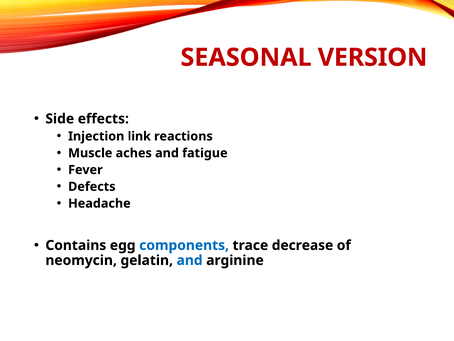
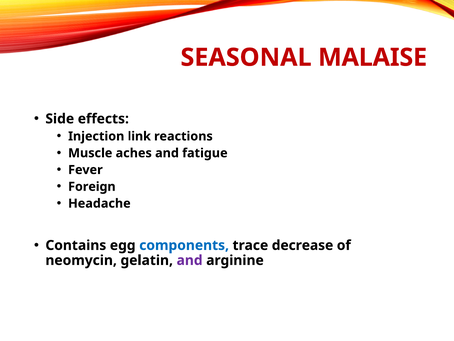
VERSION: VERSION -> MALAISE
Defects: Defects -> Foreign
and at (190, 260) colour: blue -> purple
